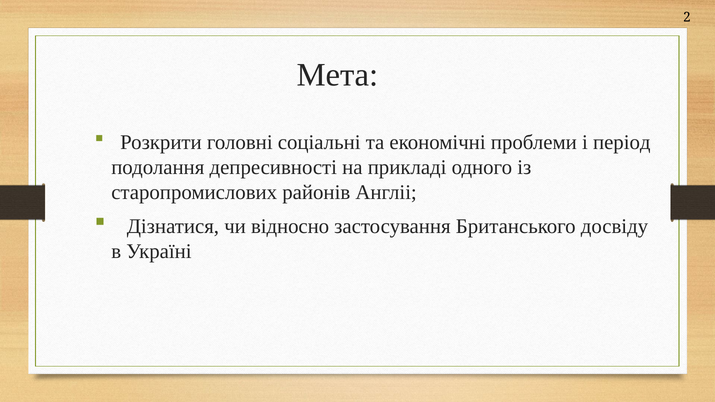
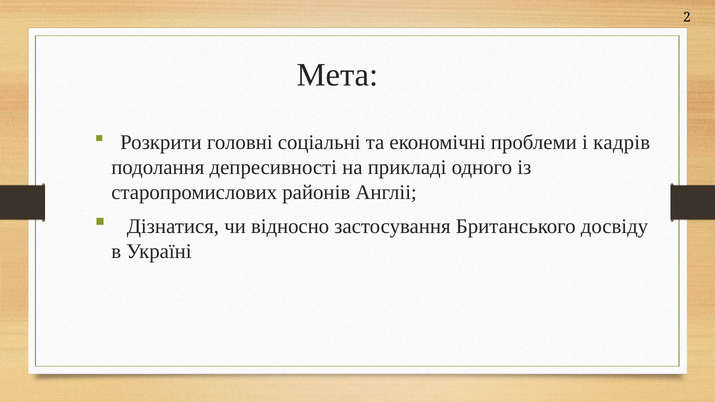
період: період -> кадрів
